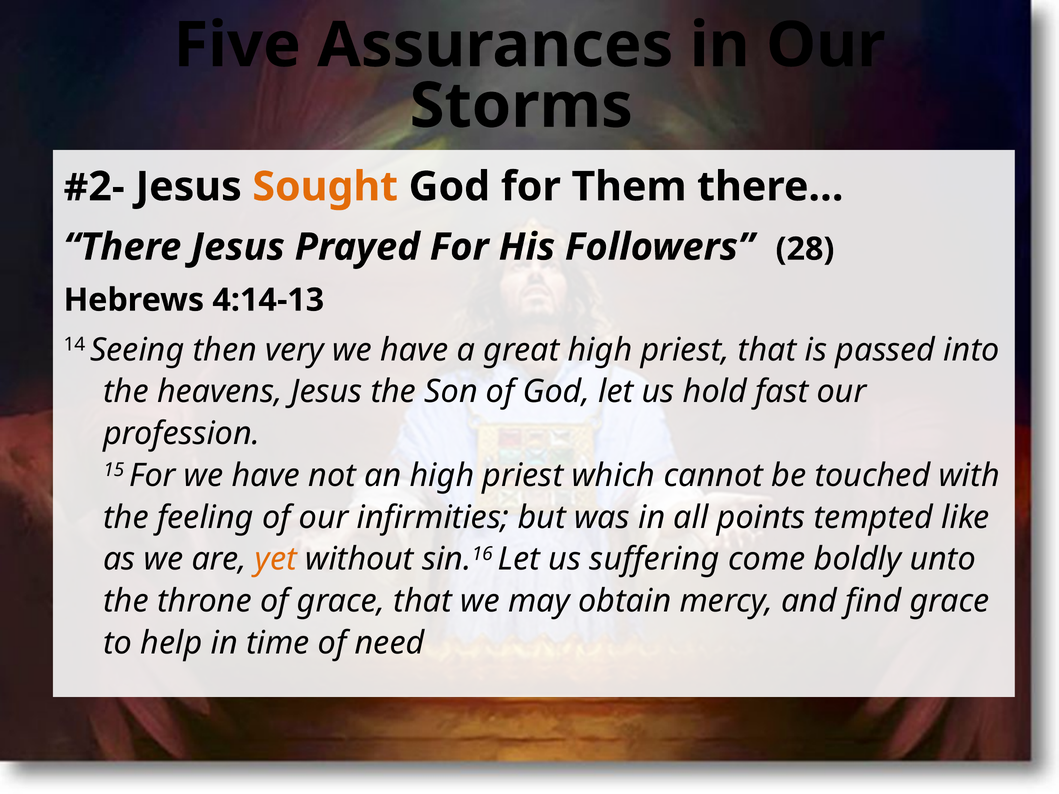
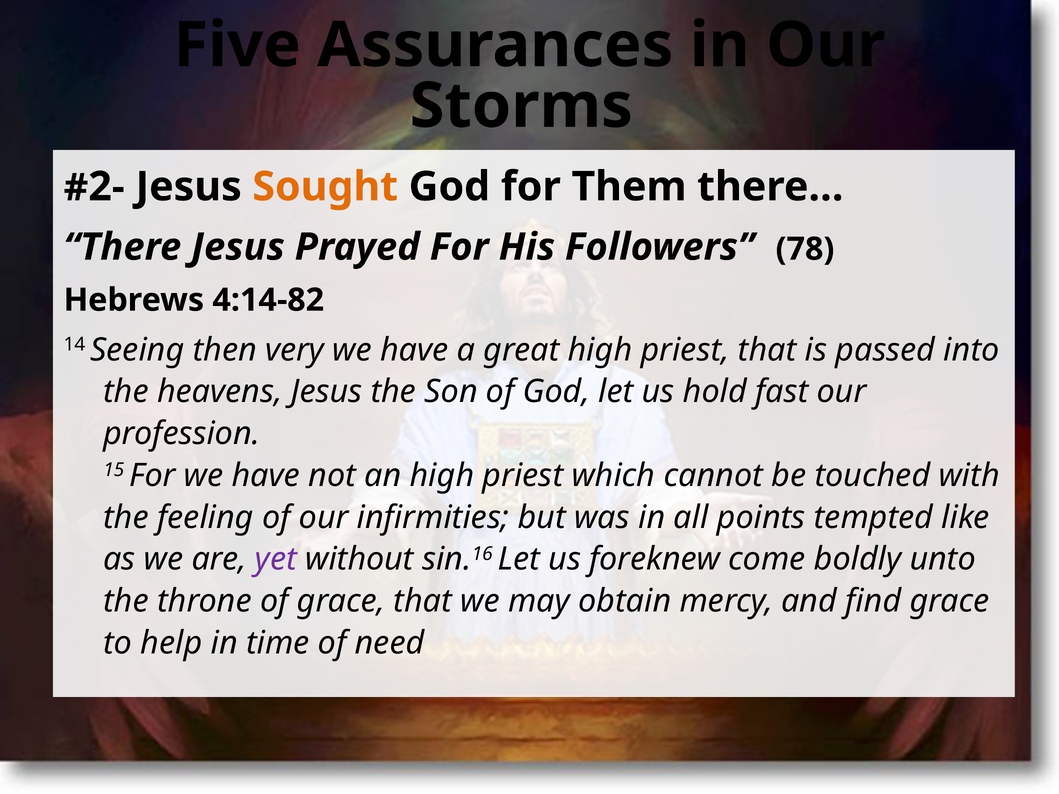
28: 28 -> 78
4:14-13: 4:14-13 -> 4:14-82
yet colour: orange -> purple
suffering: suffering -> foreknew
